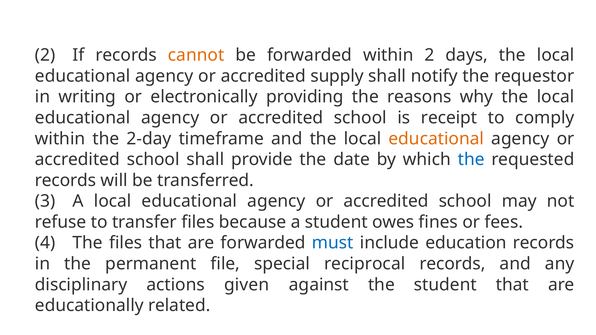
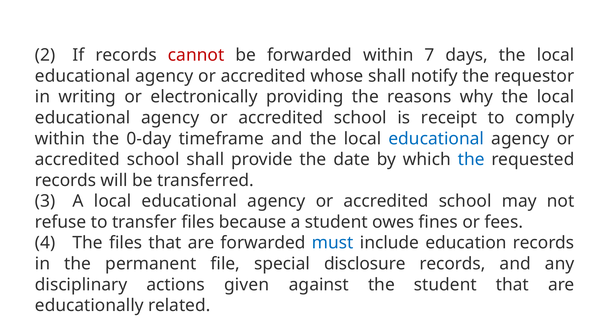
cannot colour: orange -> red
within 2: 2 -> 7
supply: supply -> whose
2-day: 2-day -> 0-day
educational at (436, 139) colour: orange -> blue
reciprocal: reciprocal -> disclosure
